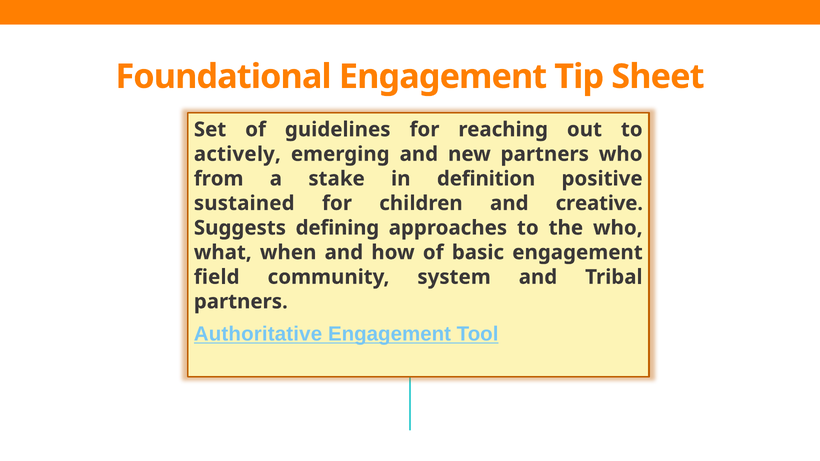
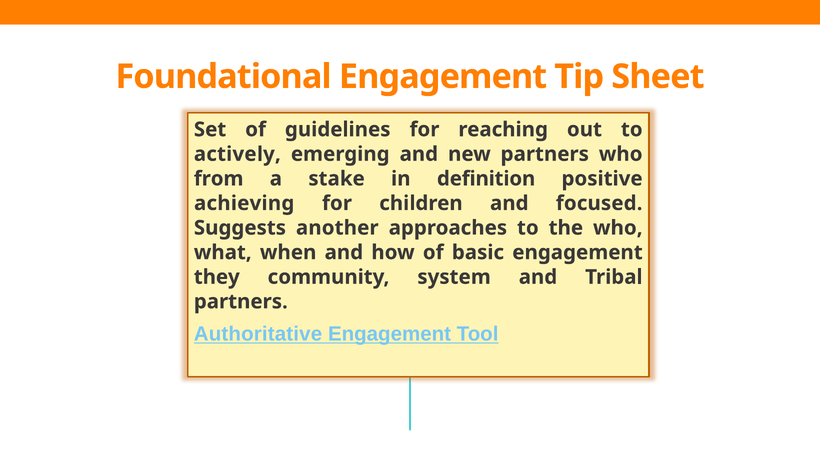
sustained: sustained -> achieving
creative: creative -> focused
defining: defining -> another
field: field -> they
